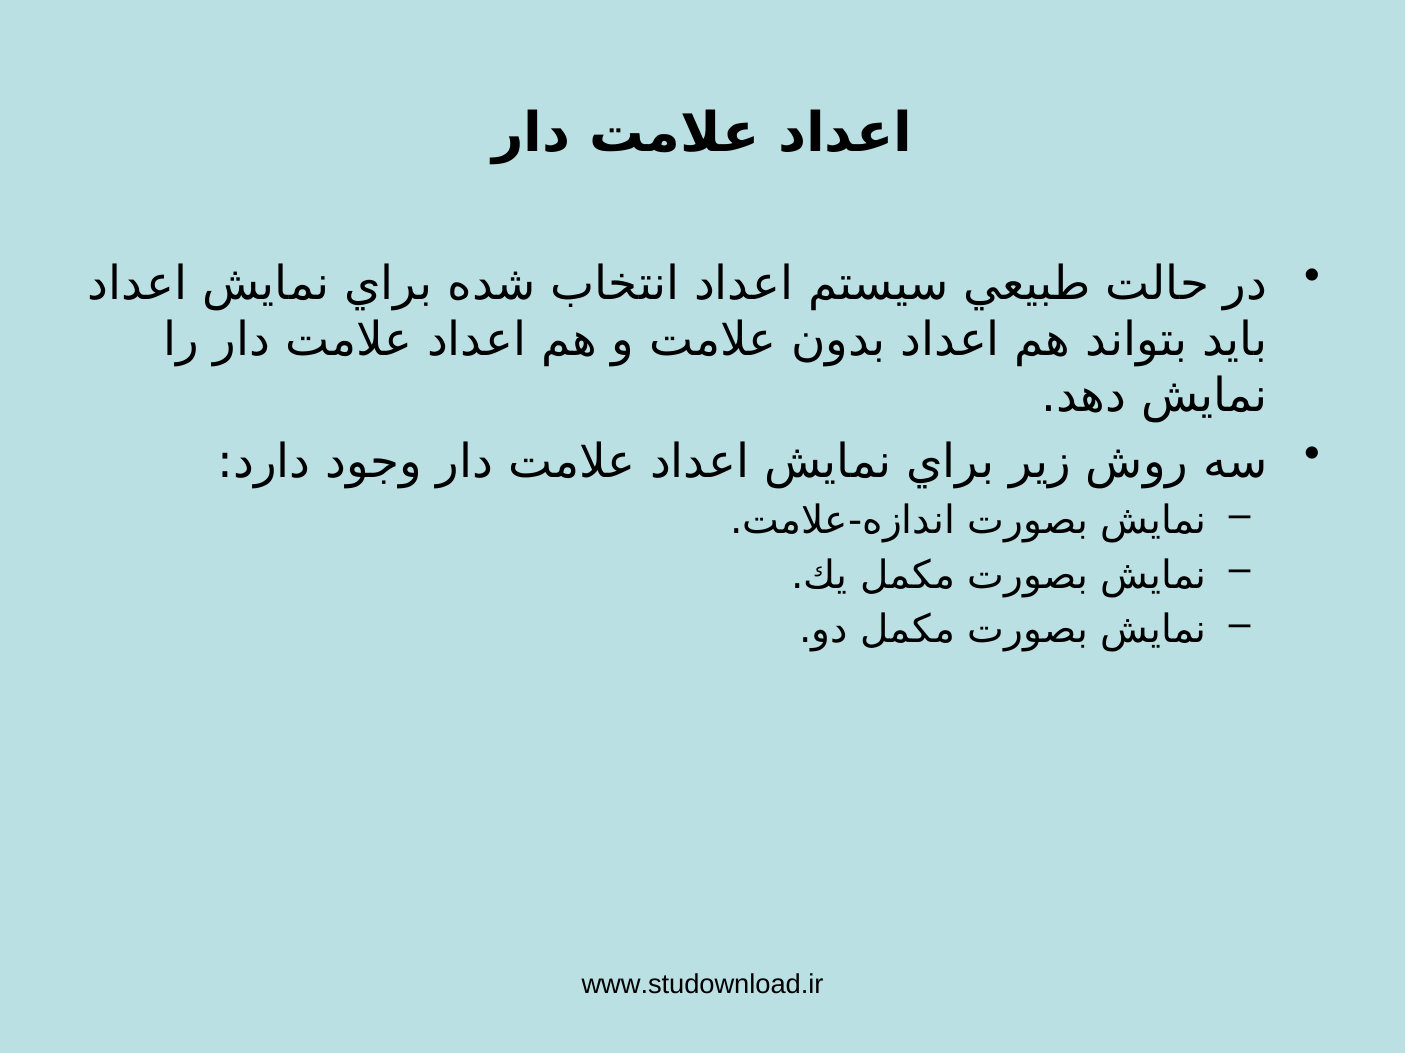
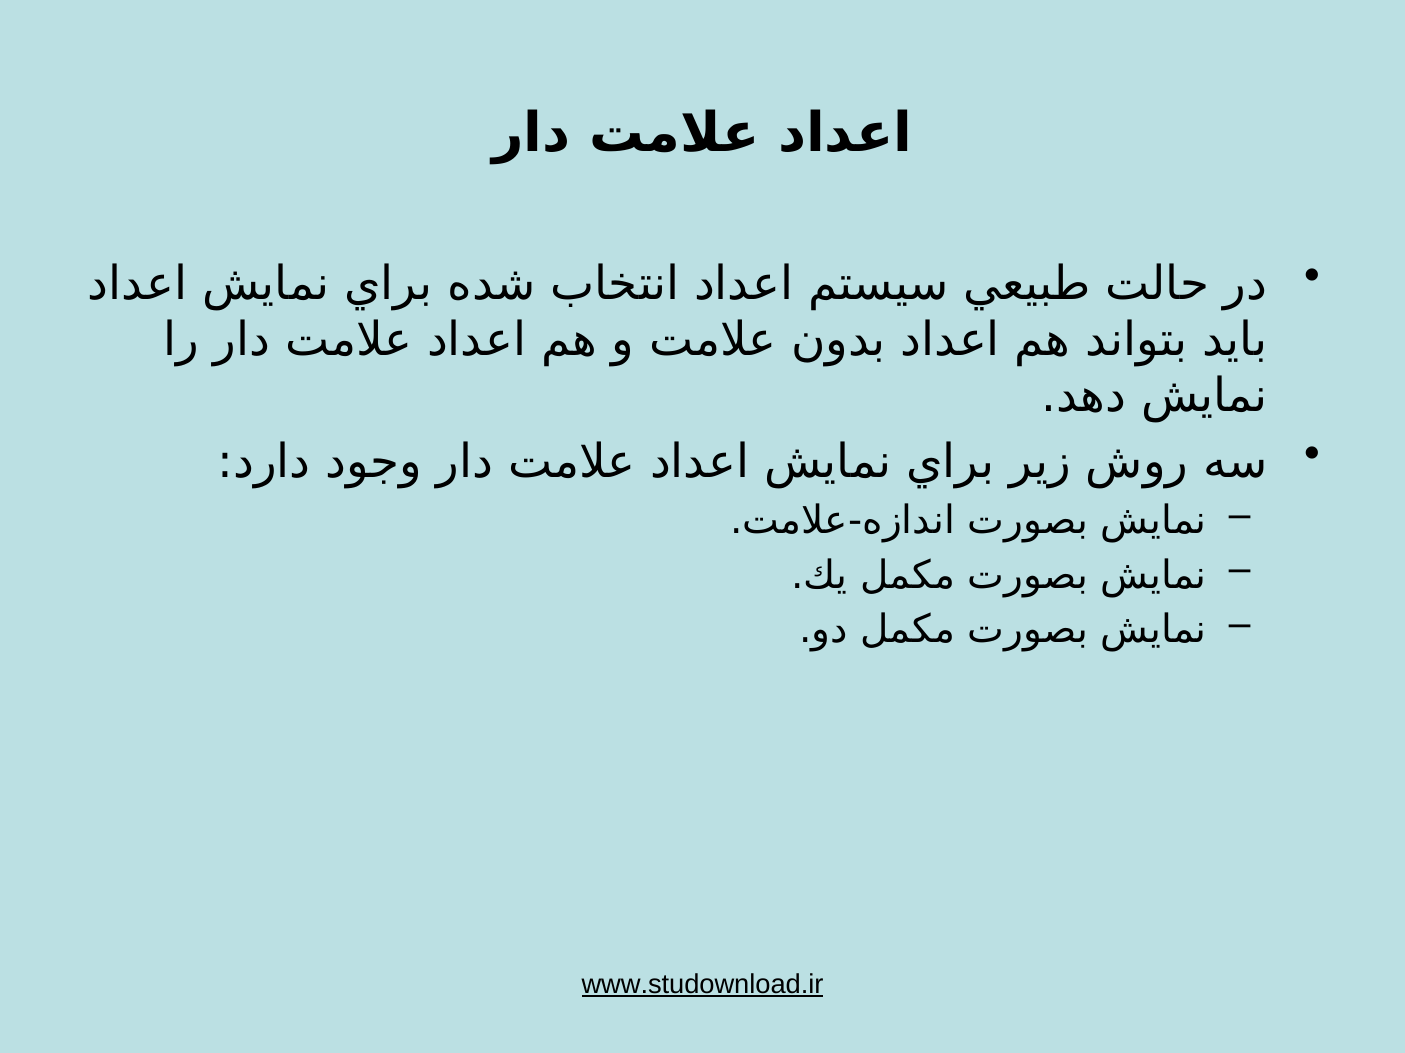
www.studownload.ir underline: none -> present
